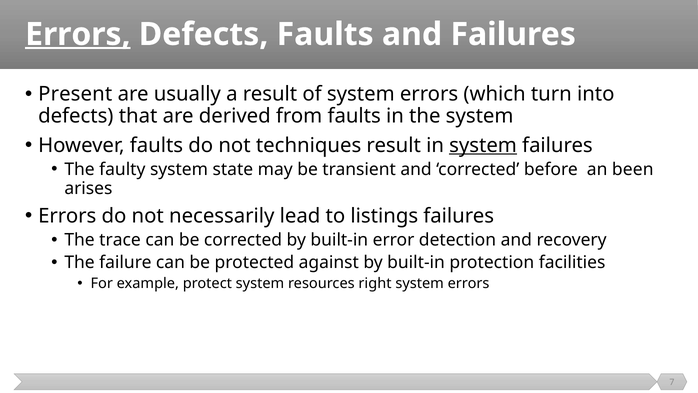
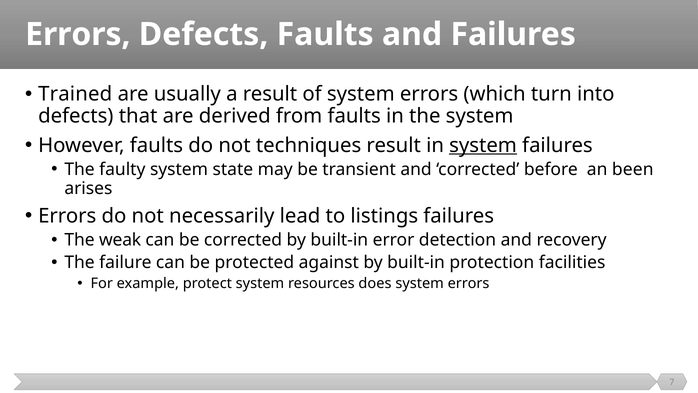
Errors at (78, 34) underline: present -> none
Present: Present -> Trained
trace: trace -> weak
right: right -> does
